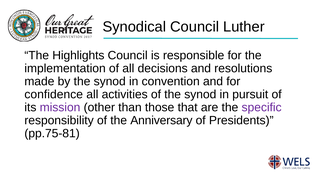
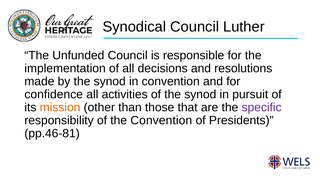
Highlights: Highlights -> Unfunded
mission colour: purple -> orange
the Anniversary: Anniversary -> Convention
pp.75-81: pp.75-81 -> pp.46-81
